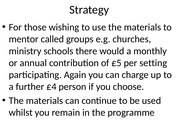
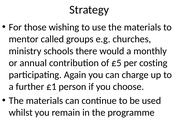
setting: setting -> costing
£4: £4 -> £1
